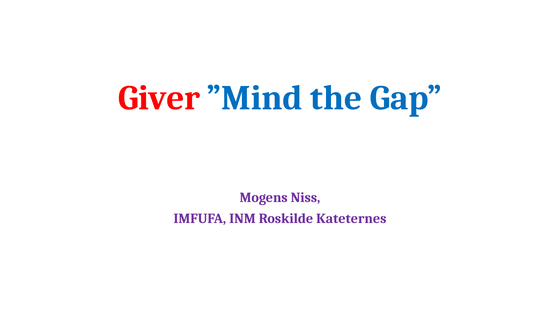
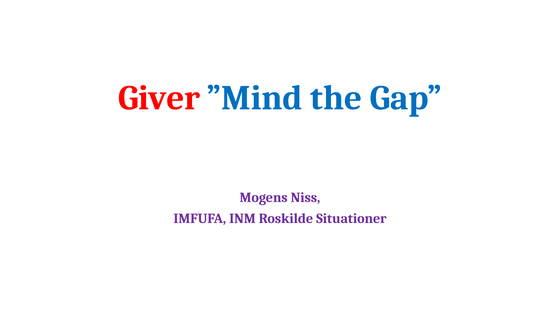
Kateternes: Kateternes -> Situationer
